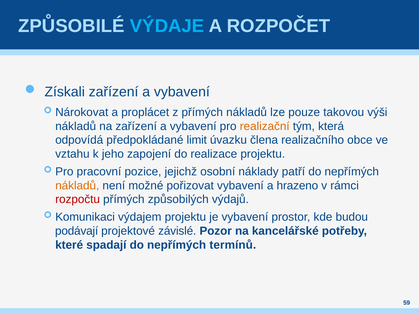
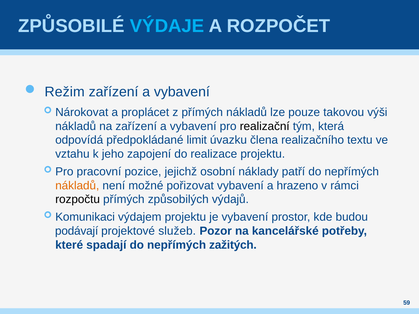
Získali: Získali -> Režim
realizační colour: orange -> black
obce: obce -> textu
rozpočtu colour: red -> black
závislé: závislé -> služeb
termínů: termínů -> zažitých
